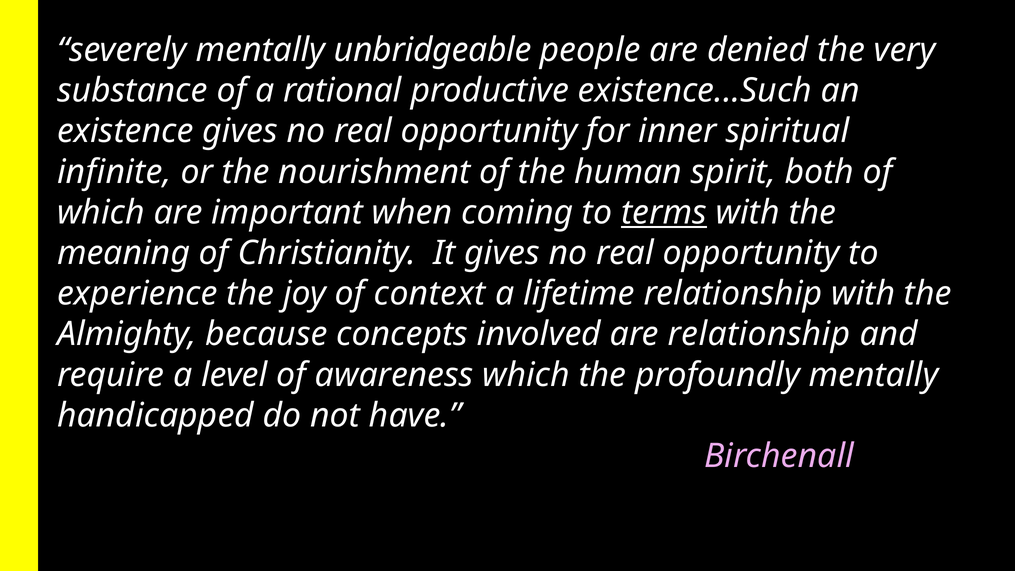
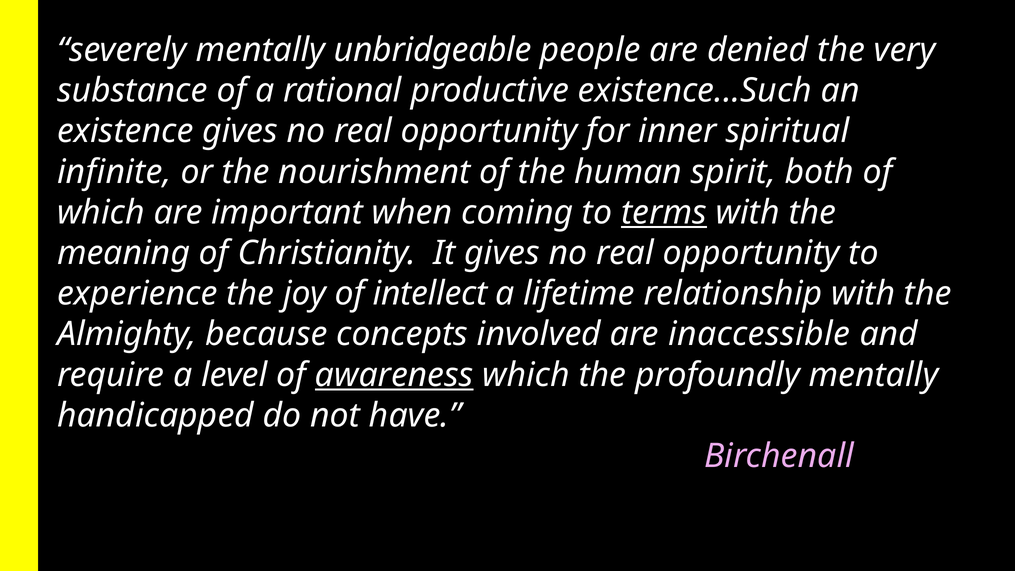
context: context -> intellect
are relationship: relationship -> inaccessible
awareness underline: none -> present
